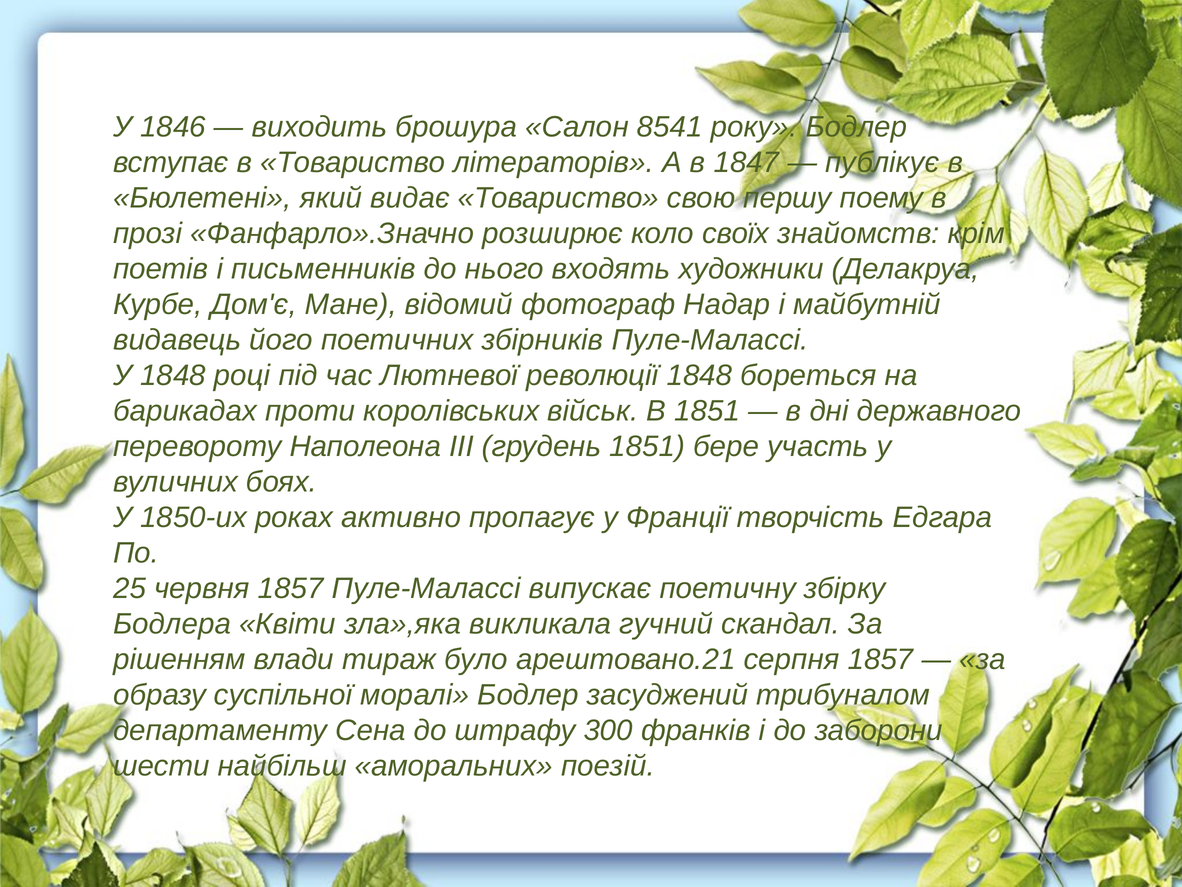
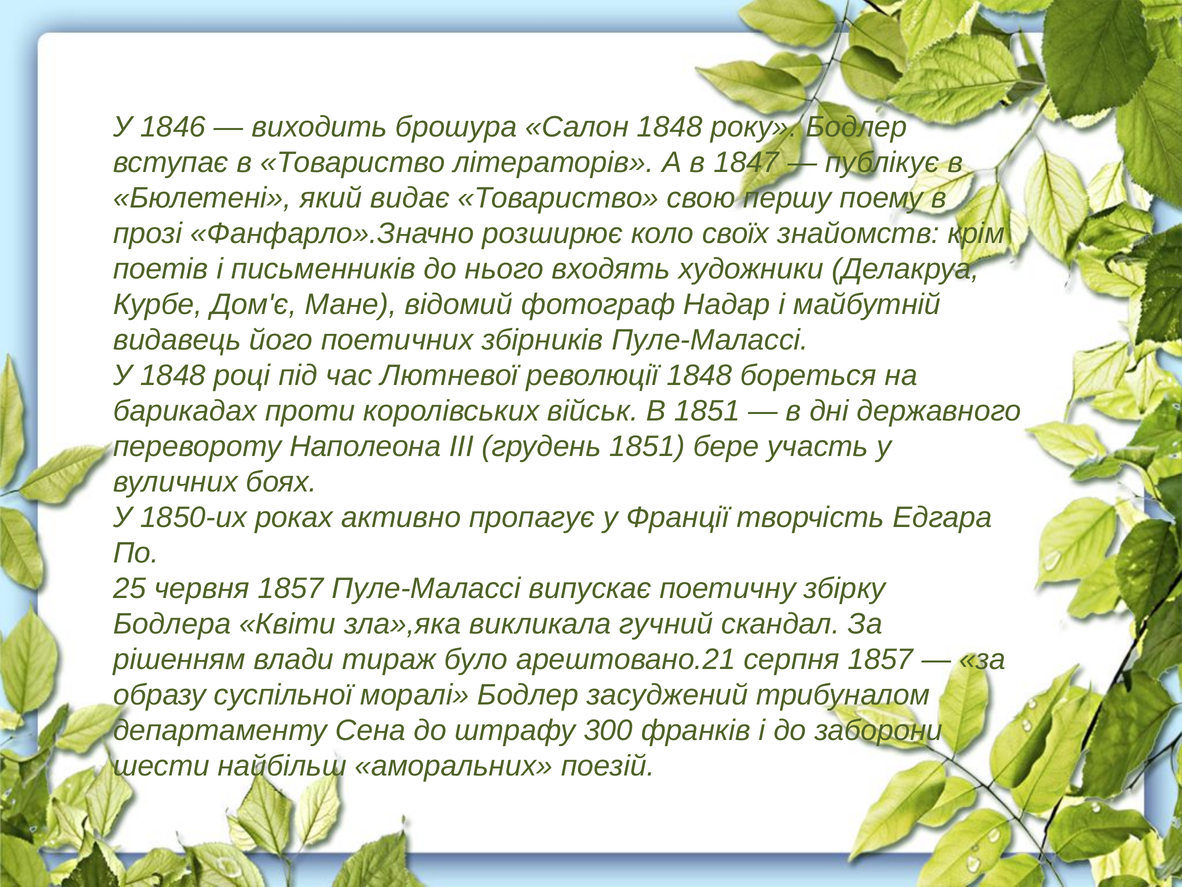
Салон 8541: 8541 -> 1848
